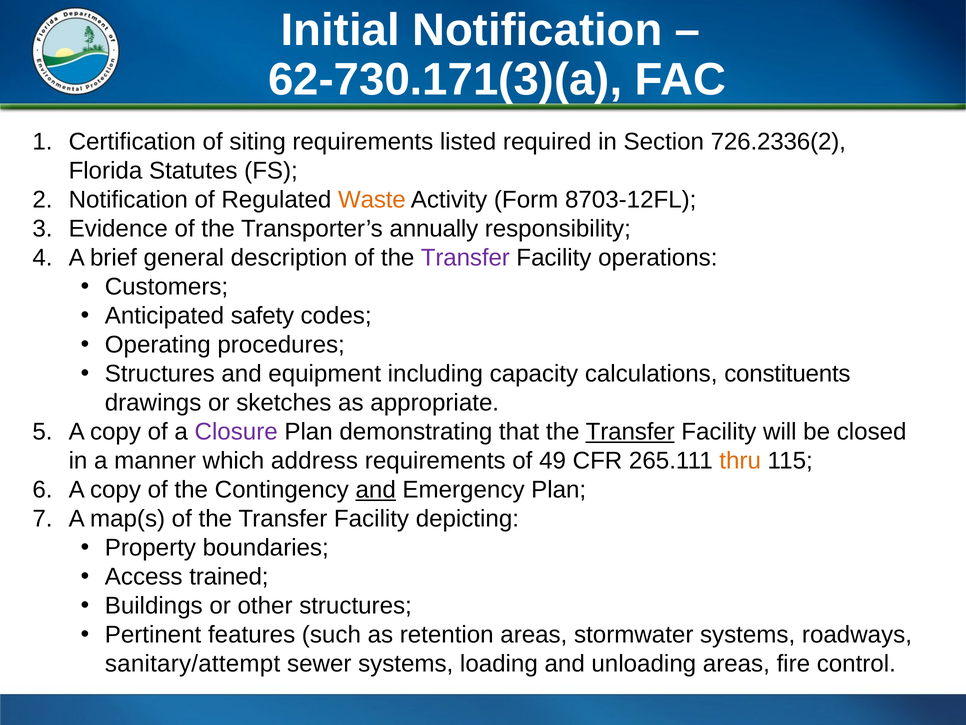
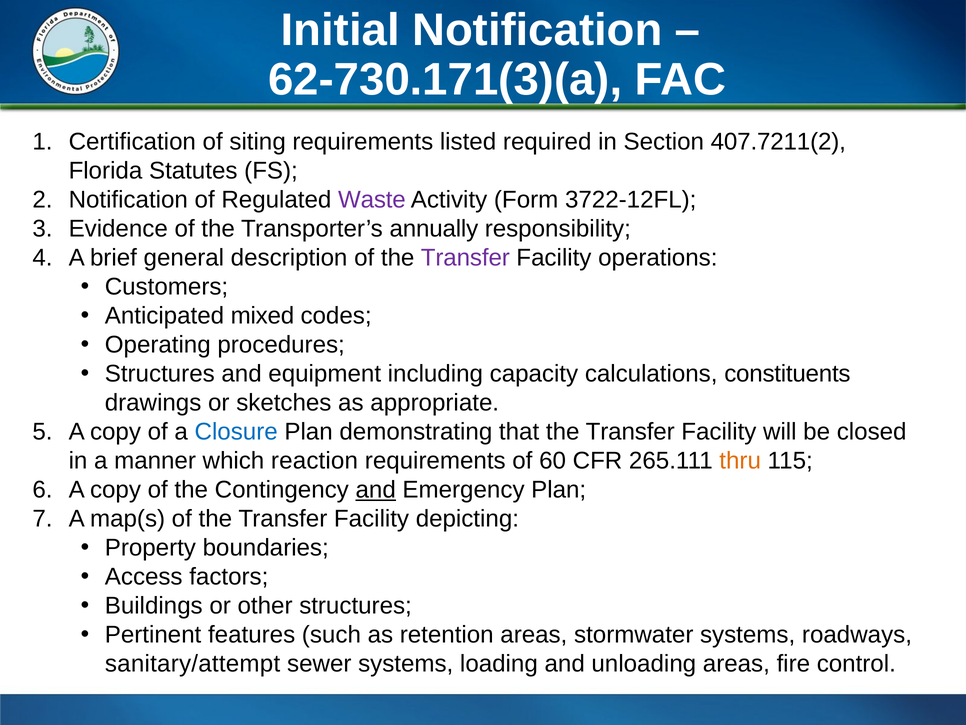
726.2336(2: 726.2336(2 -> 407.7211(2
Waste colour: orange -> purple
8703-12FL: 8703-12FL -> 3722-12FL
safety: safety -> mixed
Closure colour: purple -> blue
Transfer at (630, 432) underline: present -> none
address: address -> reaction
49: 49 -> 60
trained: trained -> factors
